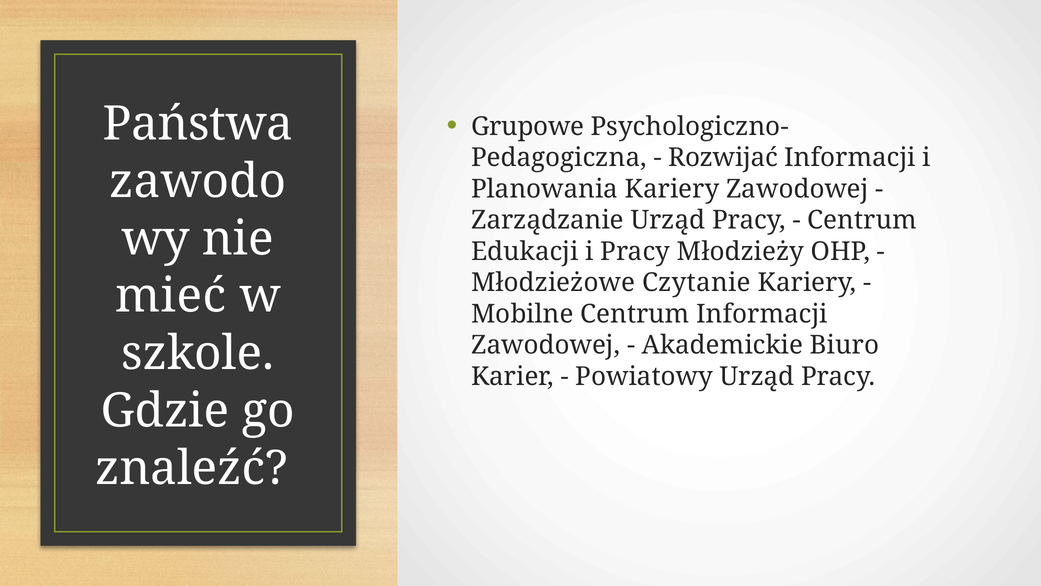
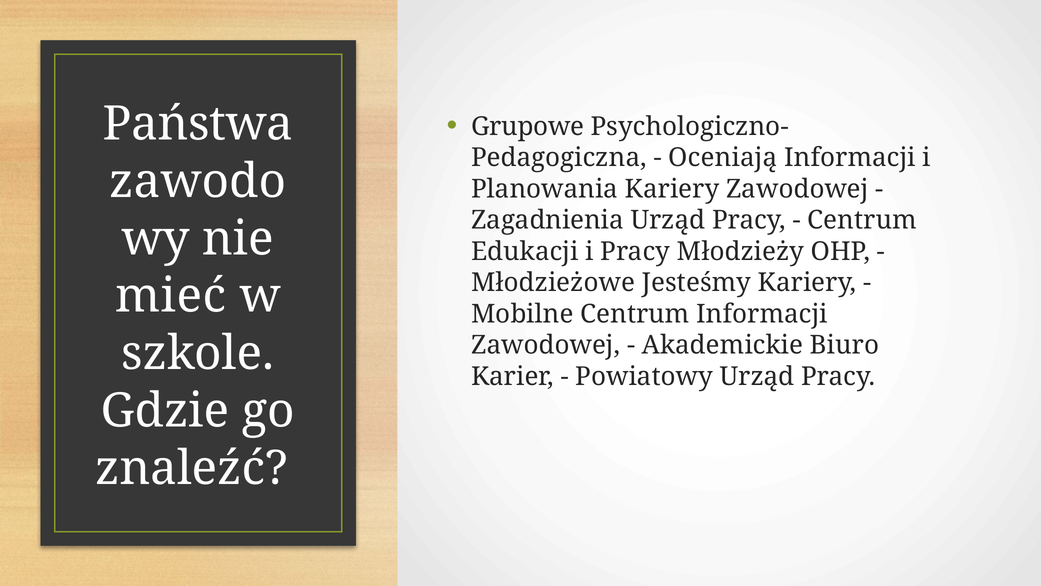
Rozwijać: Rozwijać -> Oceniają
Zarządzanie: Zarządzanie -> Zagadnienia
Czytanie: Czytanie -> Jesteśmy
